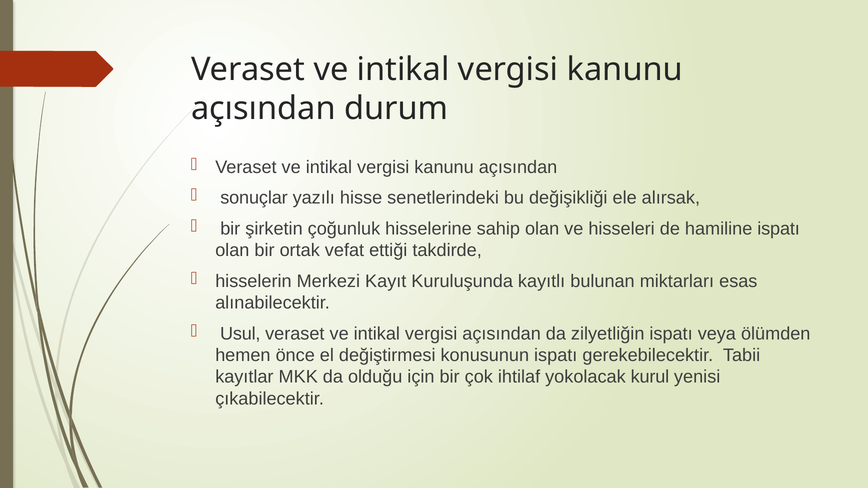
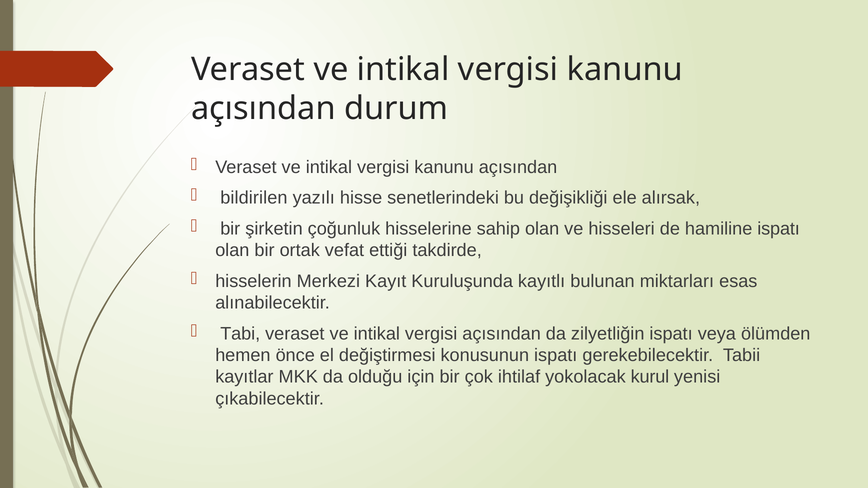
sonuçlar: sonuçlar -> bildirilen
Usul: Usul -> Tabi
